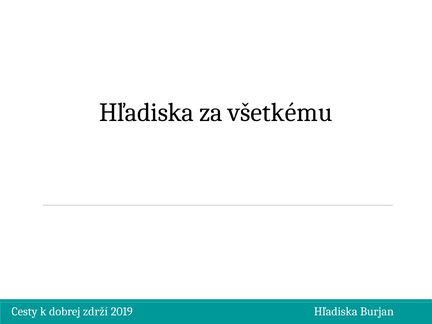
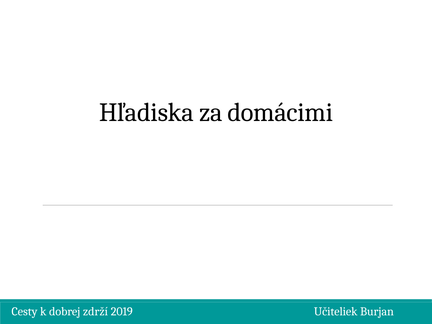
všetkému: všetkému -> domácimi
2019 Hľadiska: Hľadiska -> Učiteliek
